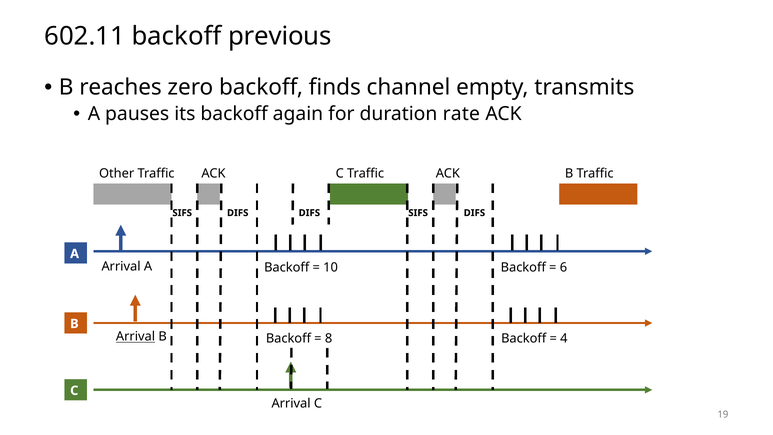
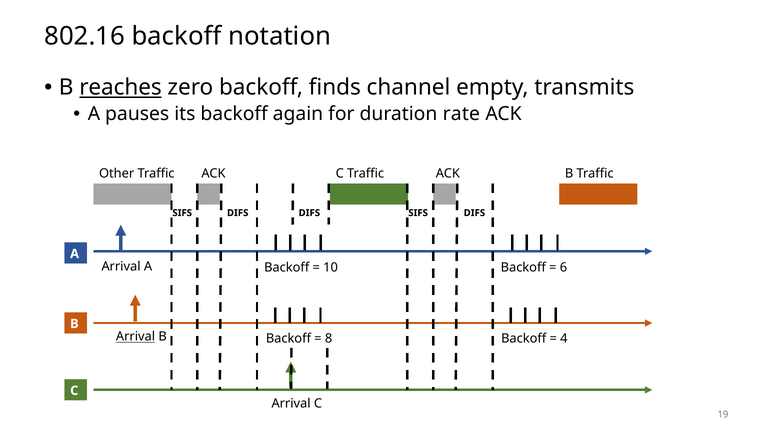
602.11: 602.11 -> 802.16
previous: previous -> notation
reaches underline: none -> present
